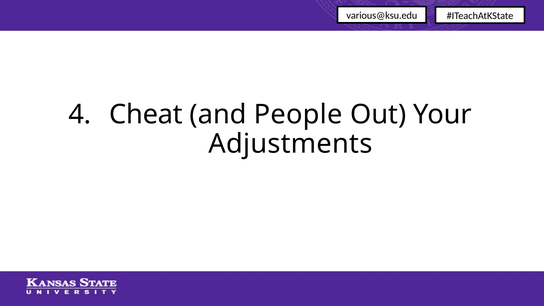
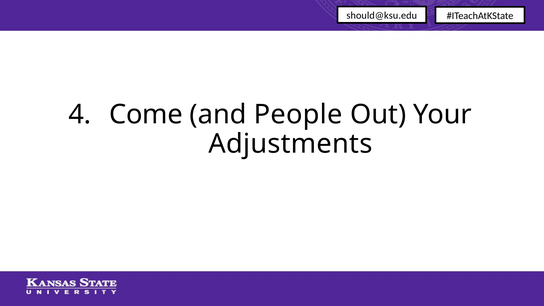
various@ksu.edu: various@ksu.edu -> should@ksu.edu
Cheat: Cheat -> Come
